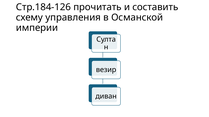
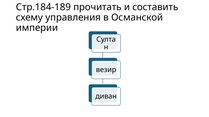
Стр.184-126: Стр.184-126 -> Стр.184-189
